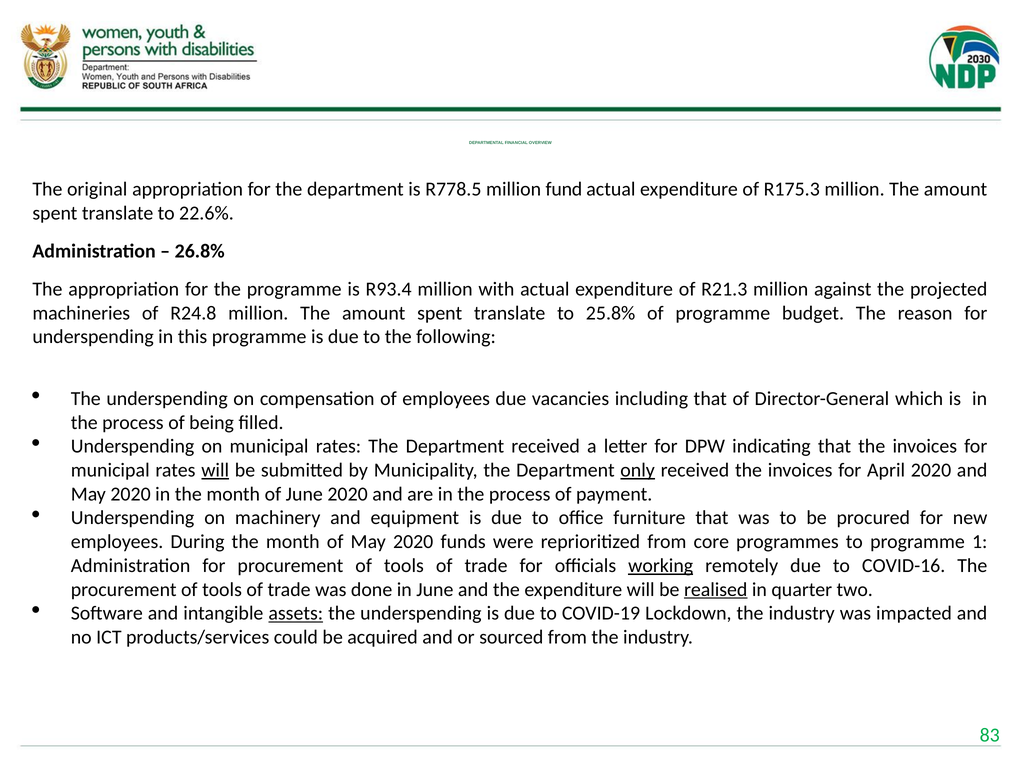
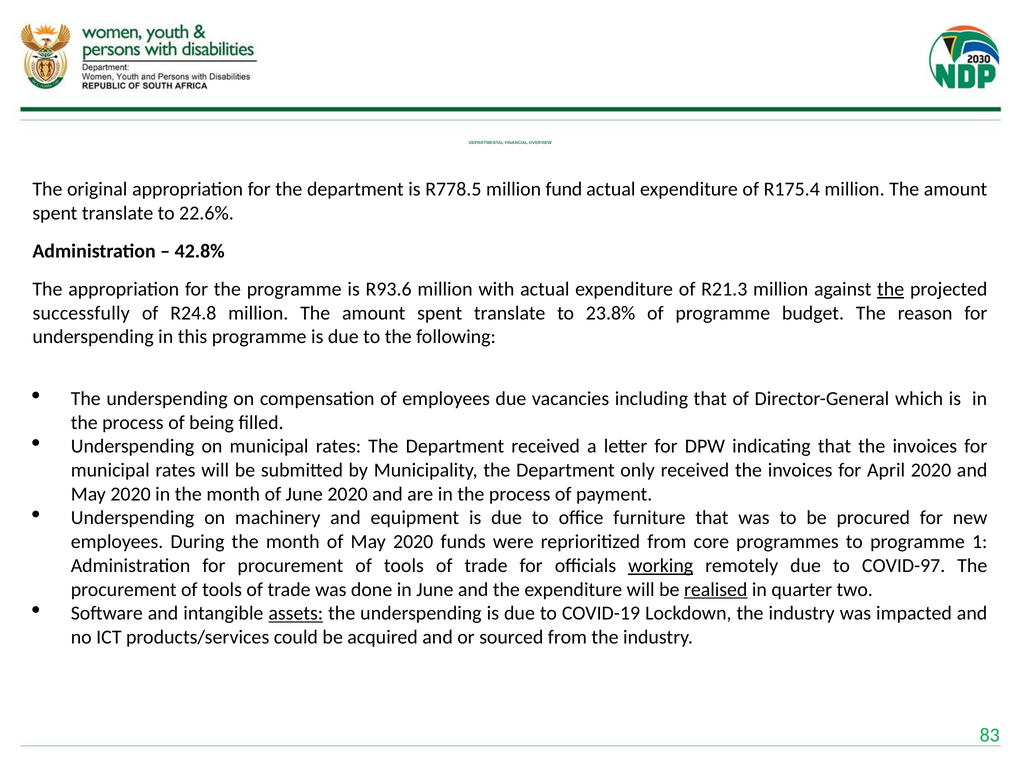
R175.3: R175.3 -> R175.4
26.8%: 26.8% -> 42.8%
R93.4: R93.4 -> R93.6
the at (891, 289) underline: none -> present
machineries: machineries -> successfully
25.8%: 25.8% -> 23.8%
will at (215, 471) underline: present -> none
only underline: present -> none
COVID-16: COVID-16 -> COVID-97
